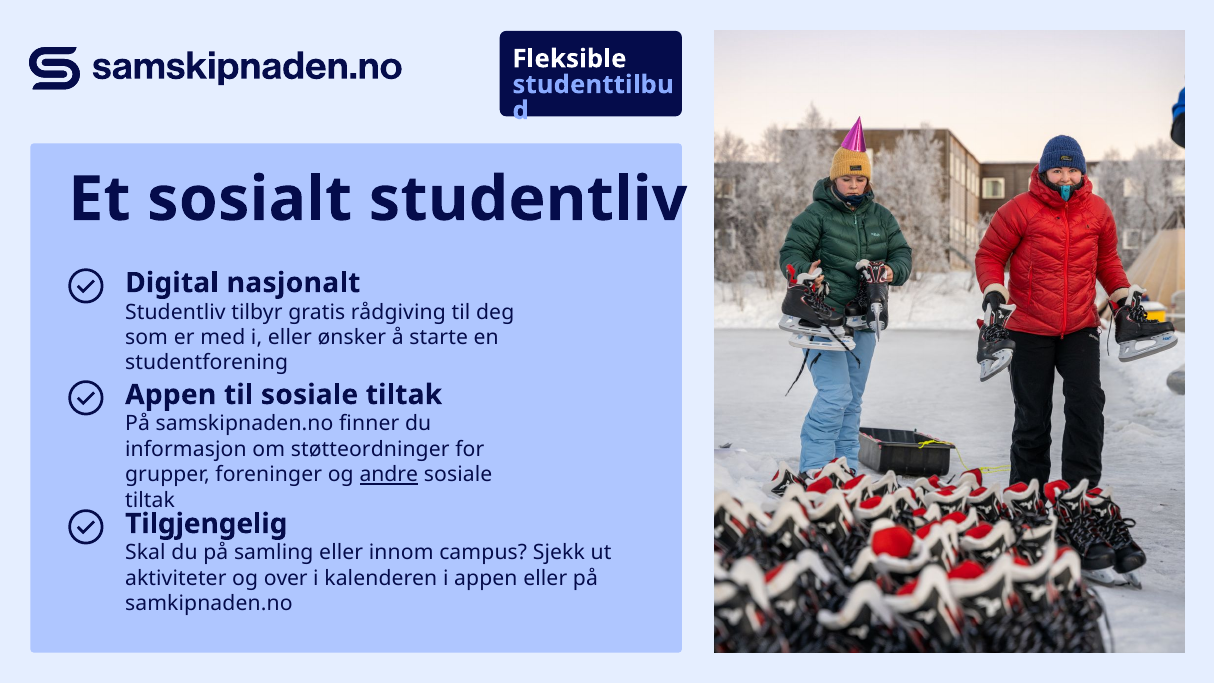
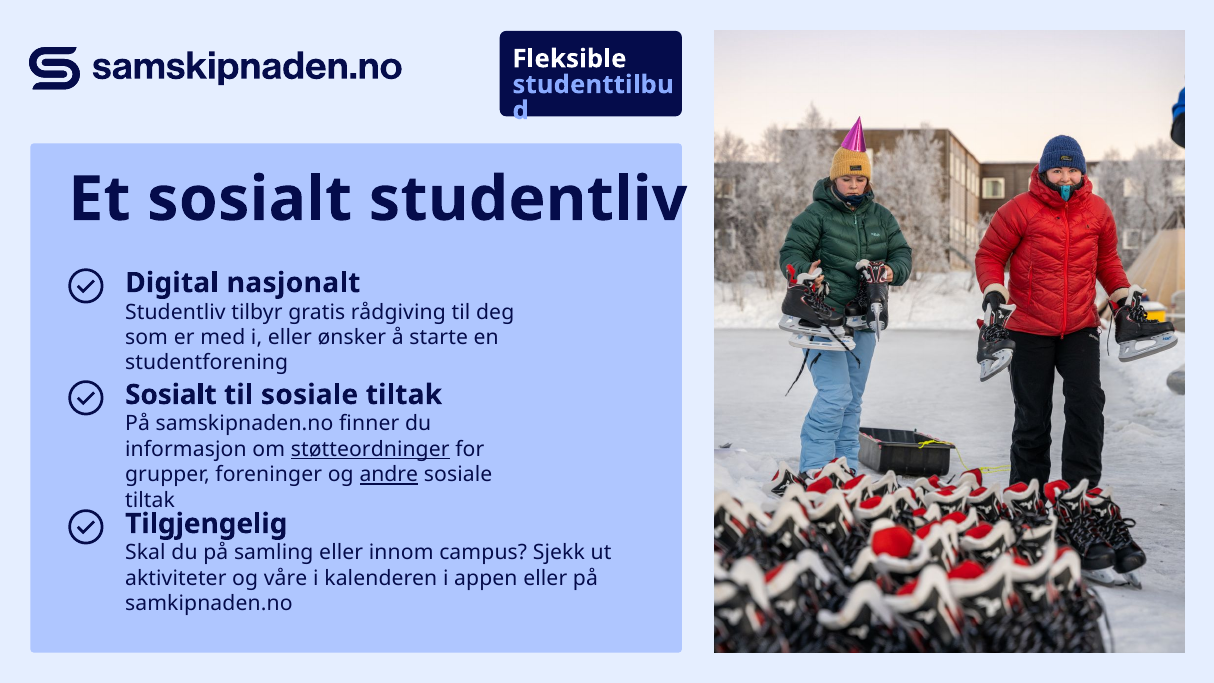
Appen at (171, 395): Appen -> Sosialt
støtteordninger underline: none -> present
over: over -> våre
